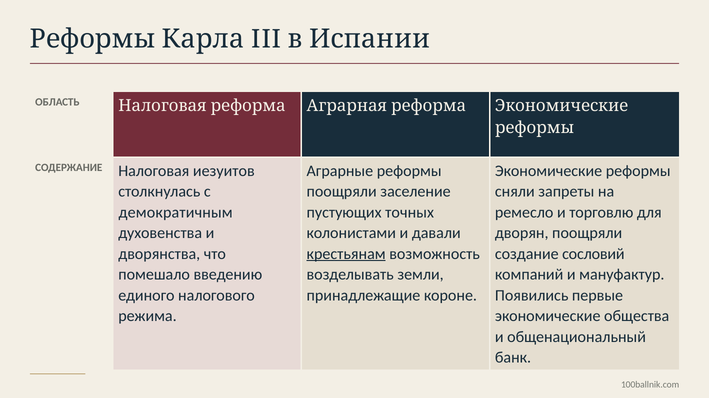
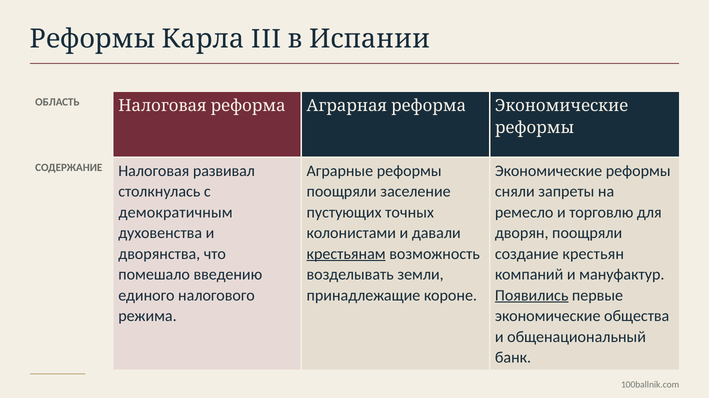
иезуитов: иезуитов -> развивал
сословий: сословий -> крестьян
Появились underline: none -> present
